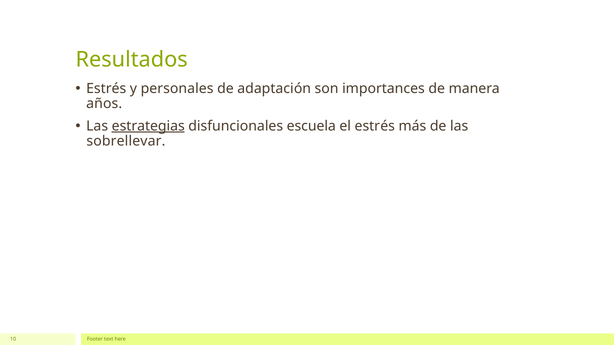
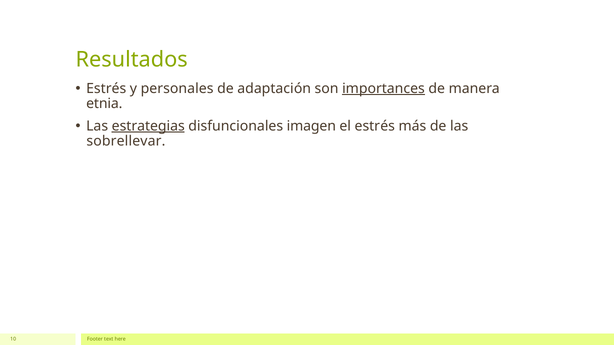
importances underline: none -> present
años: años -> etnia
escuela: escuela -> imagen
